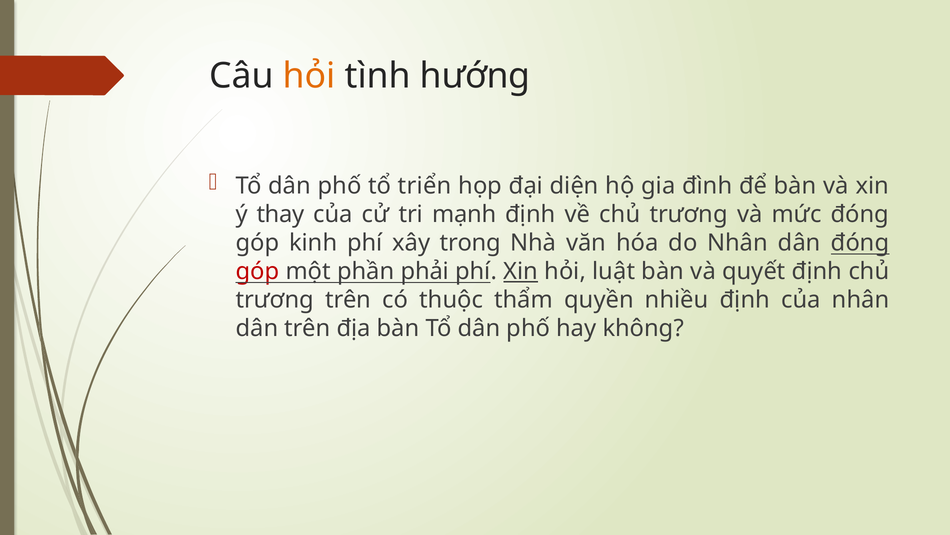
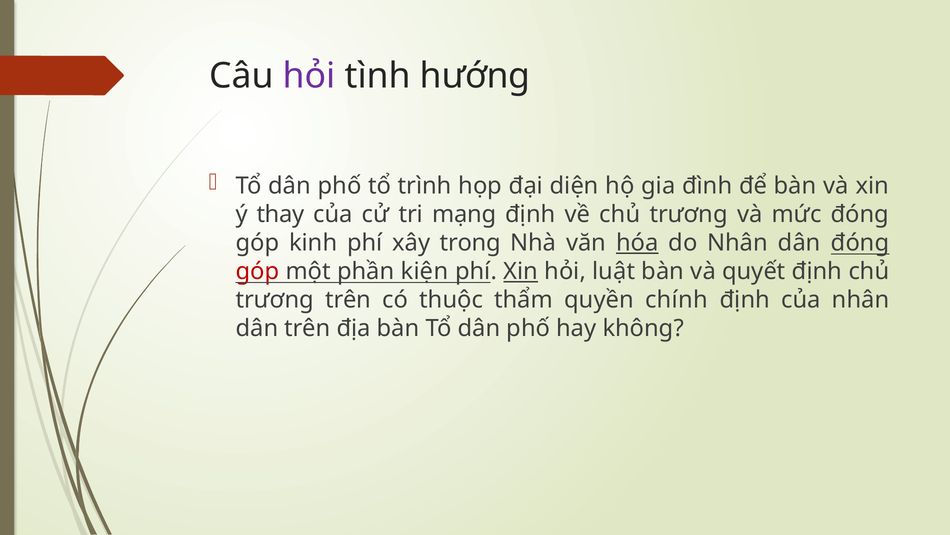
hỏi at (309, 76) colour: orange -> purple
triển: triển -> trình
mạnh: mạnh -> mạng
hóa underline: none -> present
phải: phải -> kiện
nhiều: nhiều -> chính
